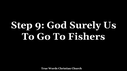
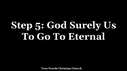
9: 9 -> 5
Fishers: Fishers -> Eternal
